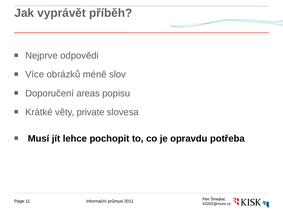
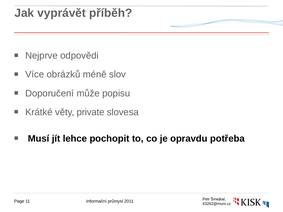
areas: areas -> může
